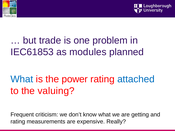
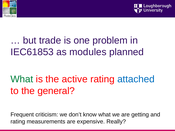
What at (22, 79) colour: blue -> green
power: power -> active
valuing: valuing -> general
